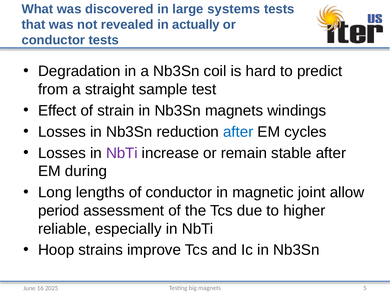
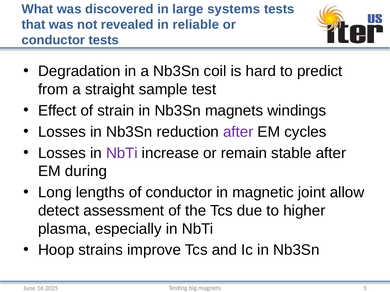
actually: actually -> reliable
after at (238, 132) colour: blue -> purple
period: period -> detect
reliable: reliable -> plasma
